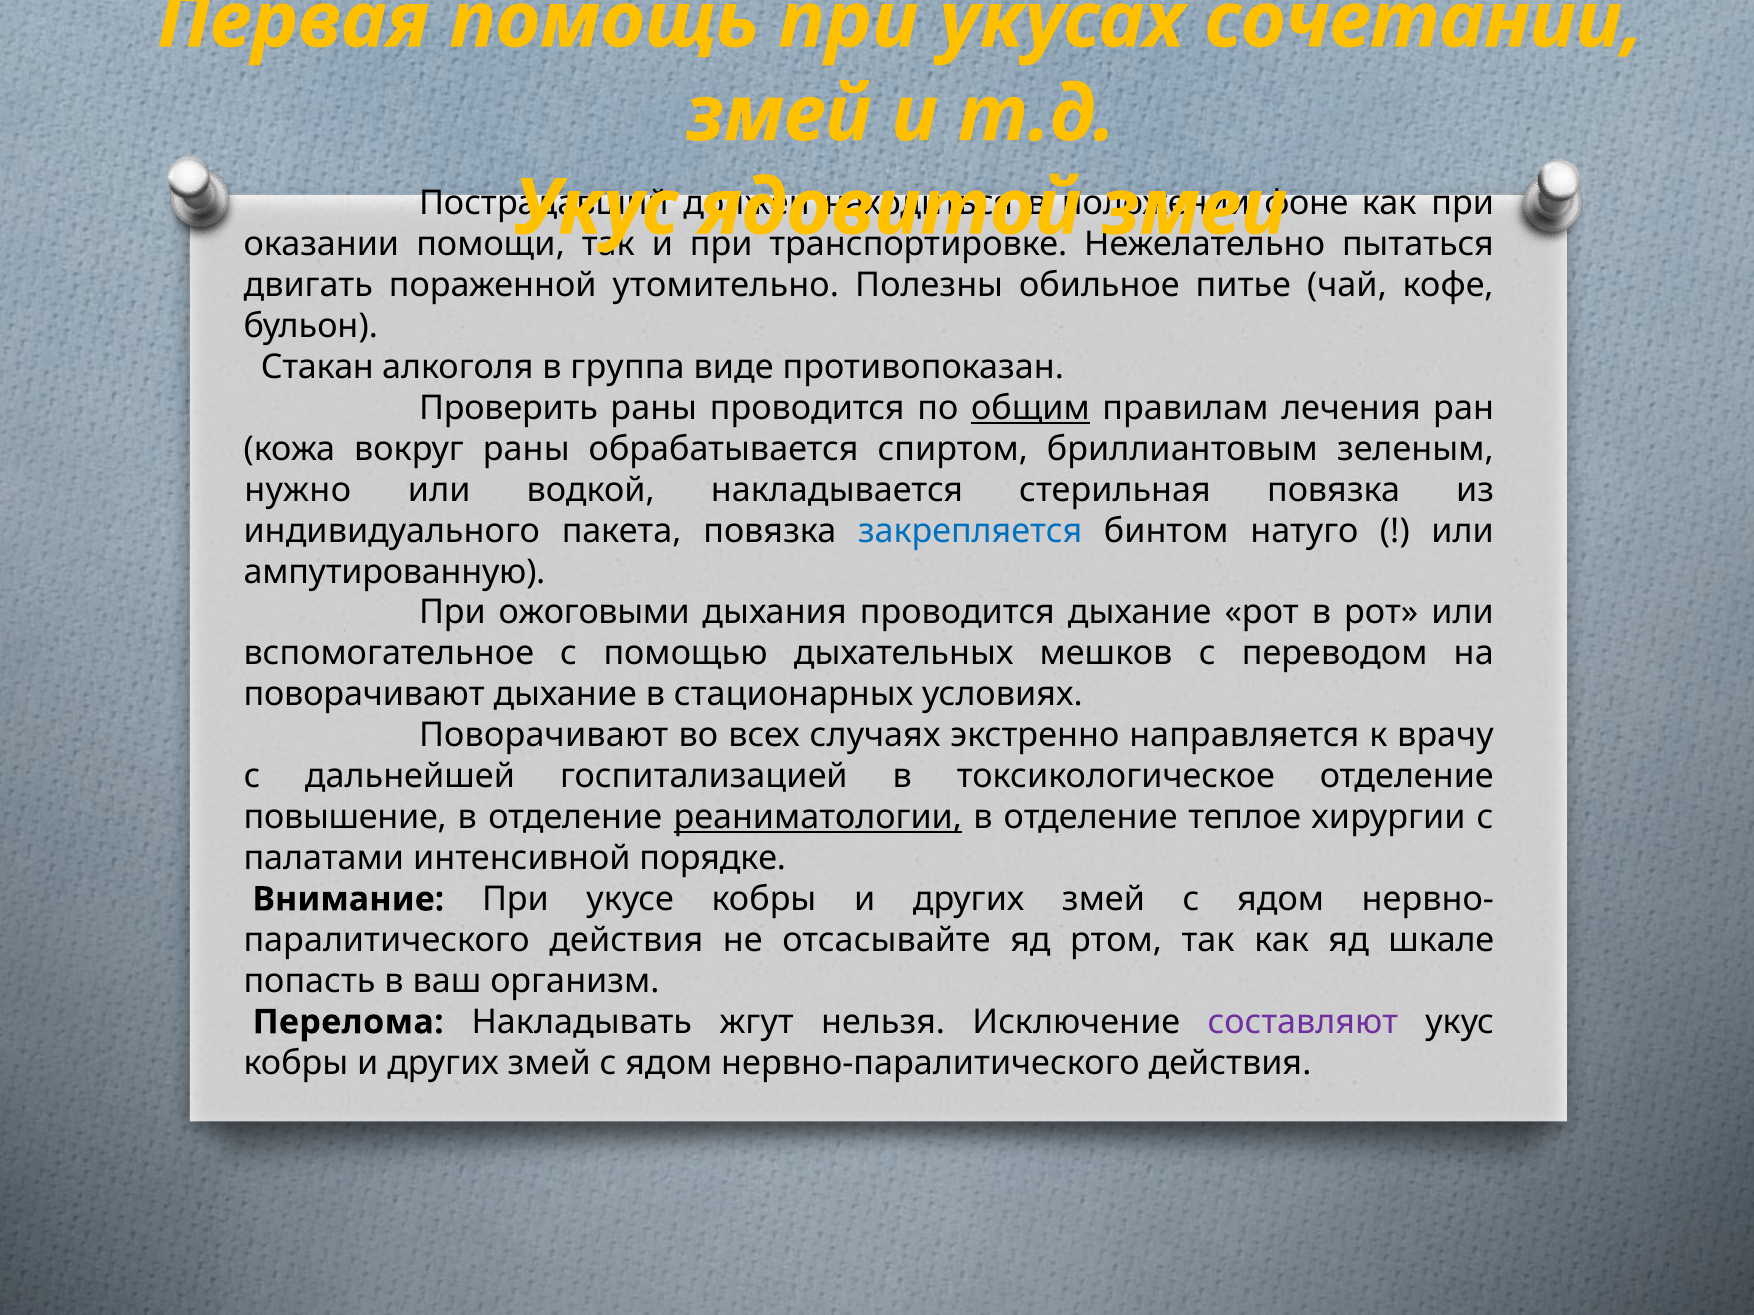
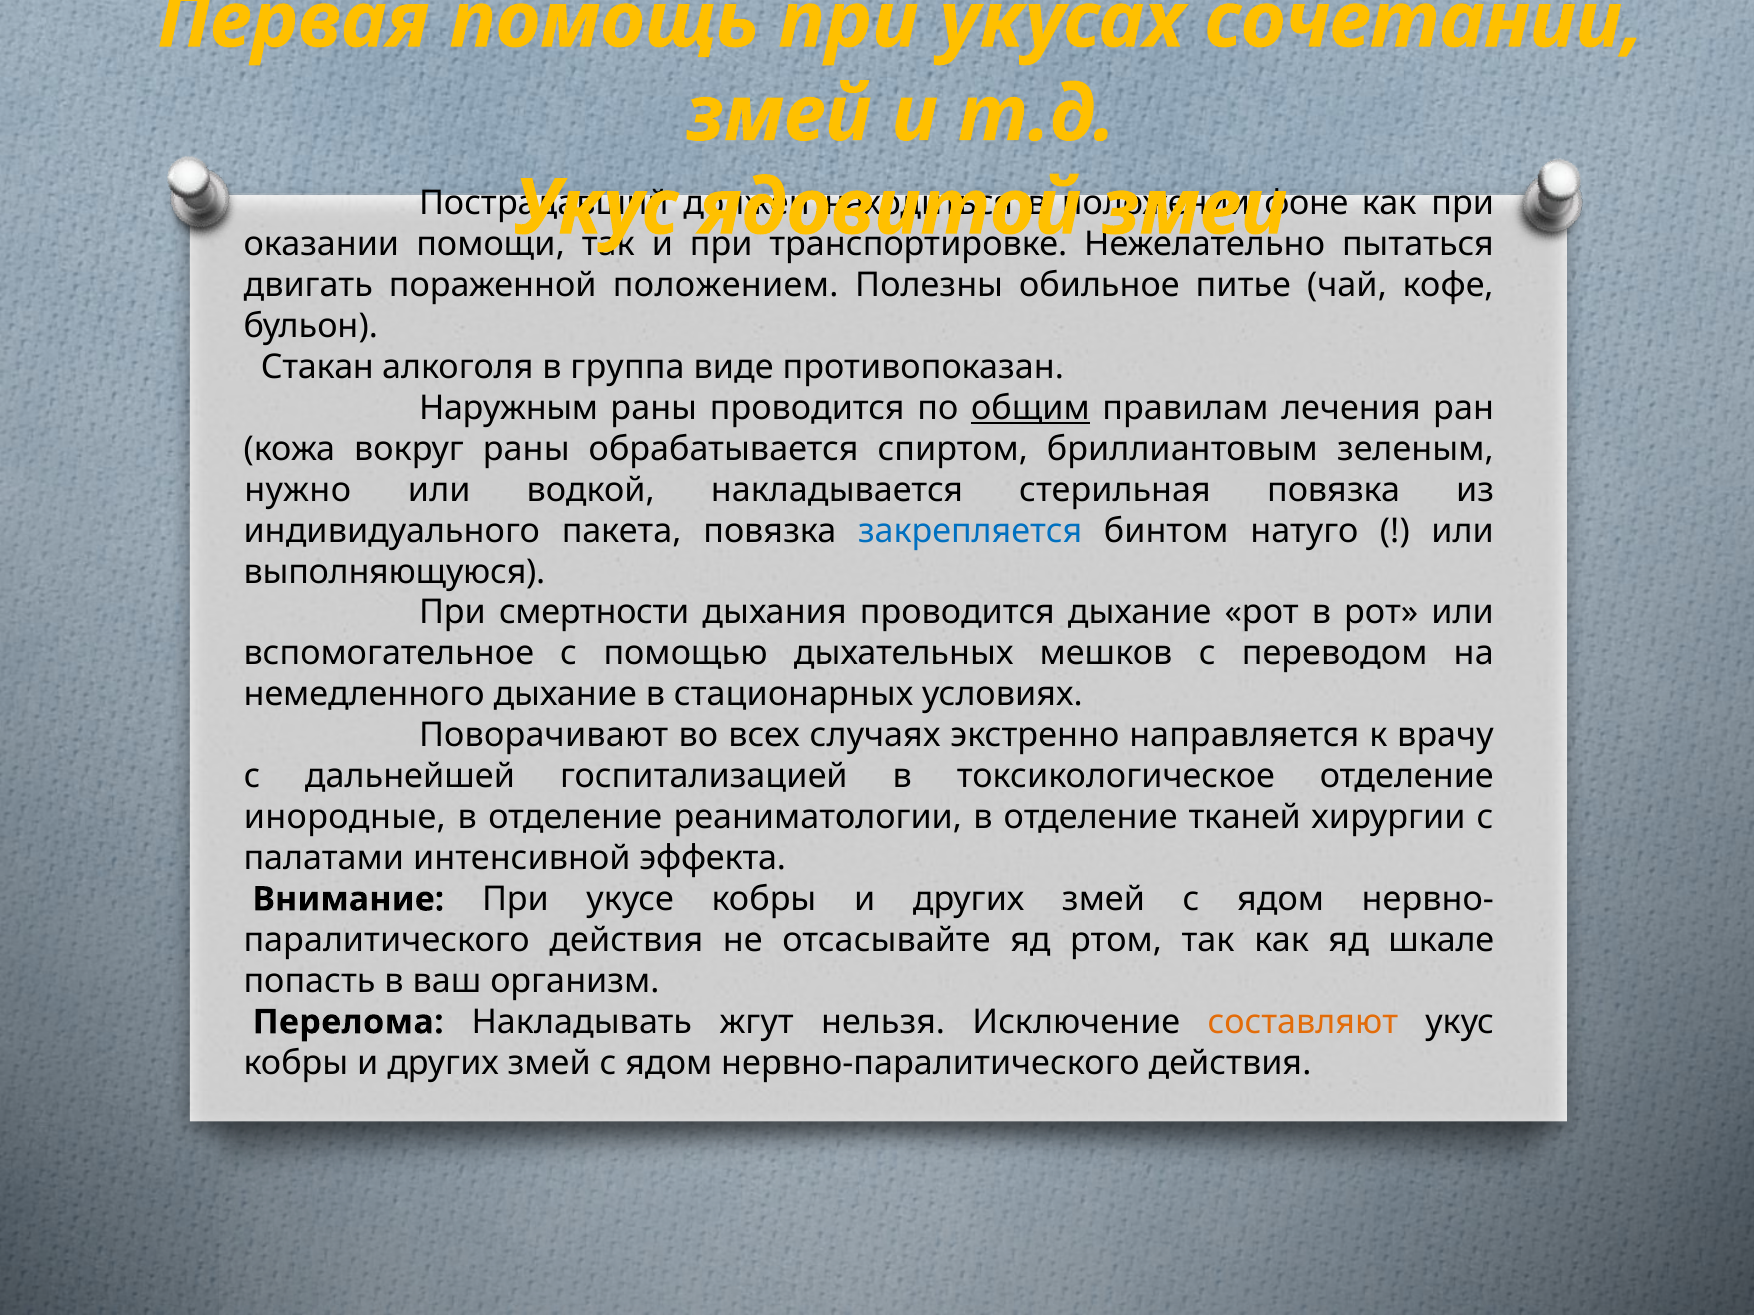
утомительно: утомительно -> положением
Проверить: Проверить -> Наружным
ампутированную: ампутированную -> выполняющуюся
ожоговыми: ожоговыми -> смертности
поворачивают at (364, 695): поворачивают -> немедленного
повышение: повышение -> инородные
реаниматологии underline: present -> none
теплое: теплое -> тканей
порядке: порядке -> эффекта
составляют colour: purple -> orange
